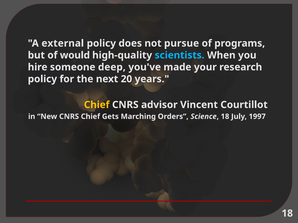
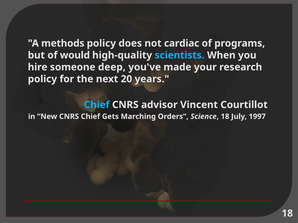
external: external -> methods
pursue: pursue -> cardiac
Chief at (97, 105) colour: yellow -> light blue
